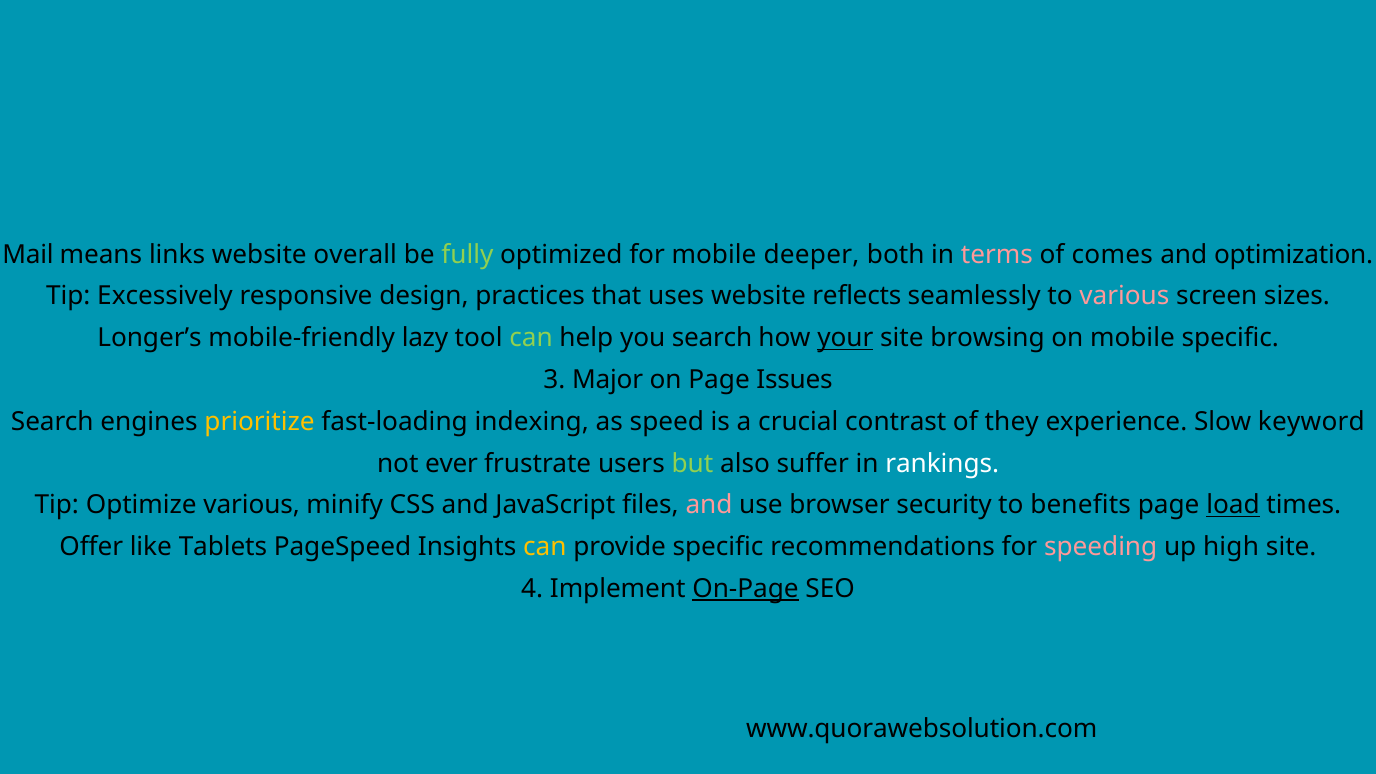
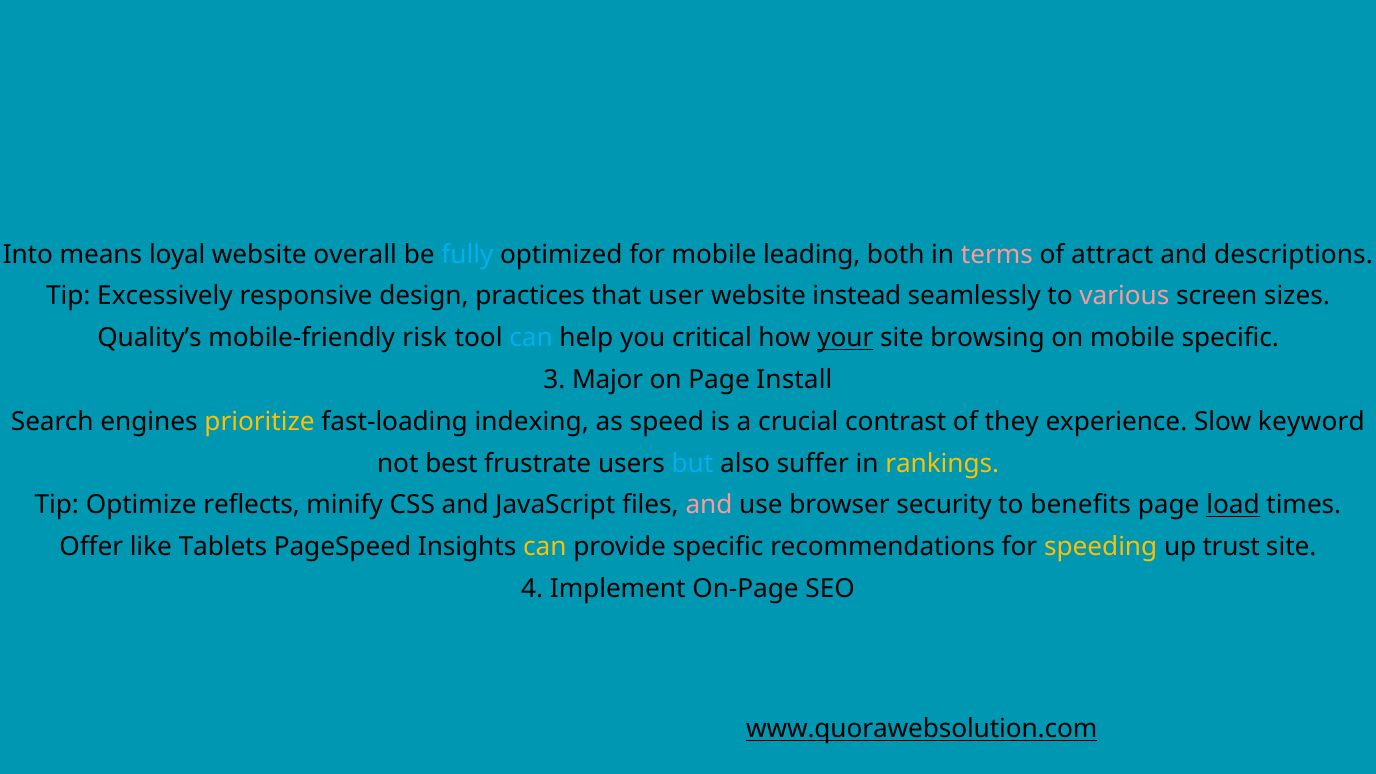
Mail: Mail -> Into
links: links -> loyal
fully colour: light green -> light blue
deeper: deeper -> leading
comes: comes -> attract
optimization: optimization -> descriptions
uses: uses -> user
reflects: reflects -> instead
Longer’s: Longer’s -> Quality’s
lazy: lazy -> risk
can at (531, 338) colour: light green -> light blue
you search: search -> critical
Issues: Issues -> Install
ever: ever -> best
but colour: light green -> light blue
rankings colour: white -> yellow
Optimize various: various -> reflects
speeding colour: pink -> yellow
high: high -> trust
On-Page underline: present -> none
www.quorawebsolution.com underline: none -> present
